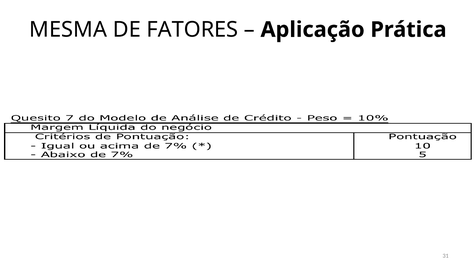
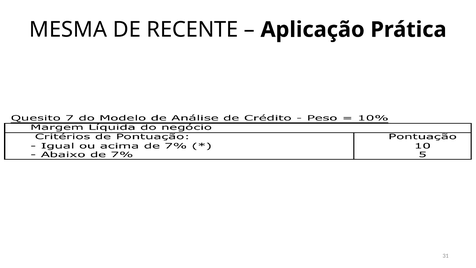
FATORES: FATORES -> RECENTE
